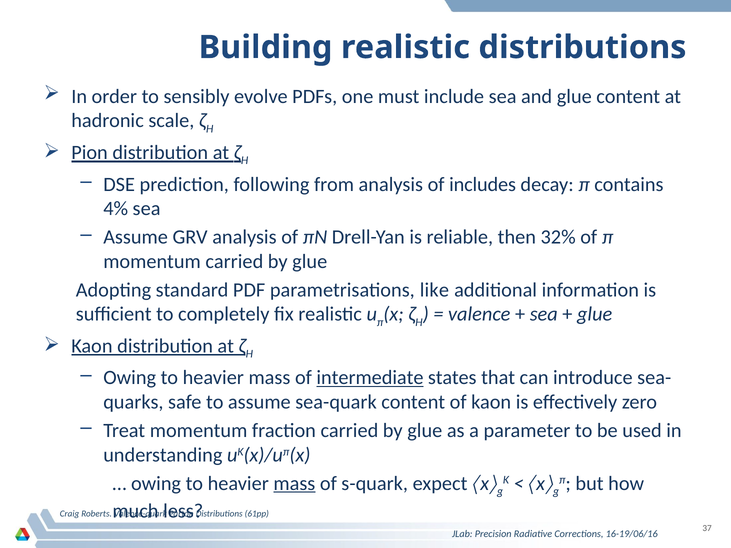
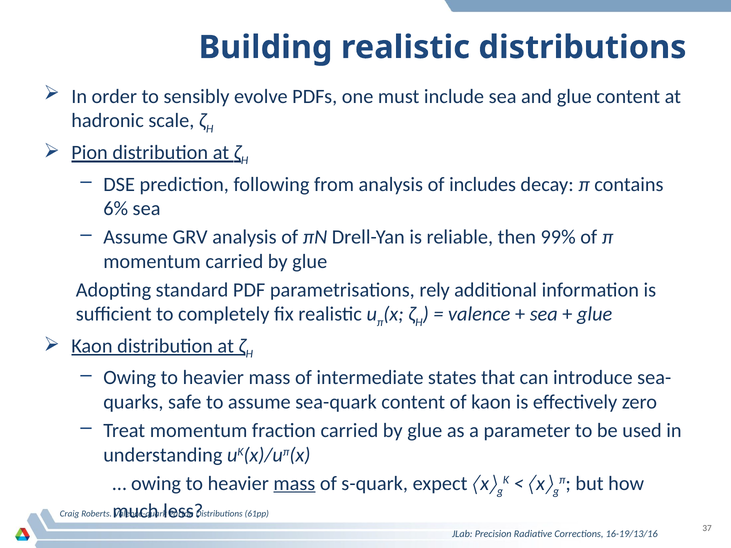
4%: 4% -> 6%
32%: 32% -> 99%
like: like -> rely
intermediate underline: present -> none
16-19/06/16: 16-19/06/16 -> 16-19/13/16
